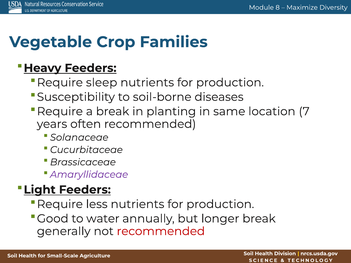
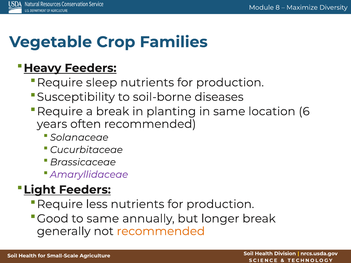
7: 7 -> 6
to water: water -> same
recommended at (161, 231) colour: red -> orange
